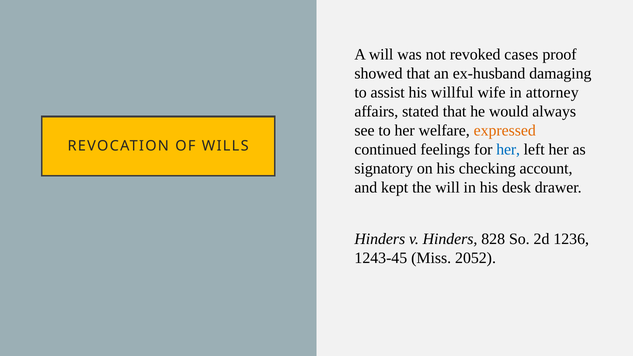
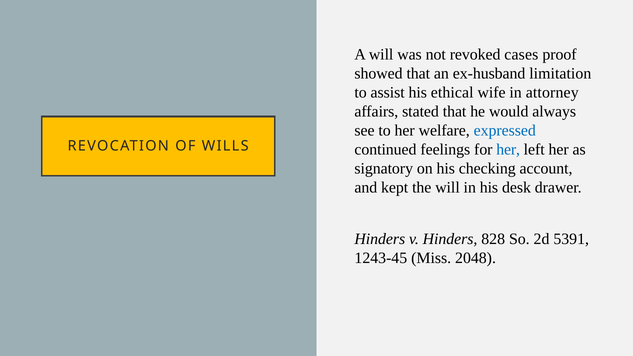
damaging: damaging -> limitation
willful: willful -> ethical
expressed colour: orange -> blue
1236: 1236 -> 5391
2052: 2052 -> 2048
